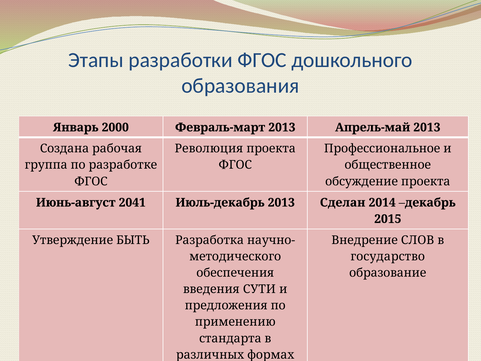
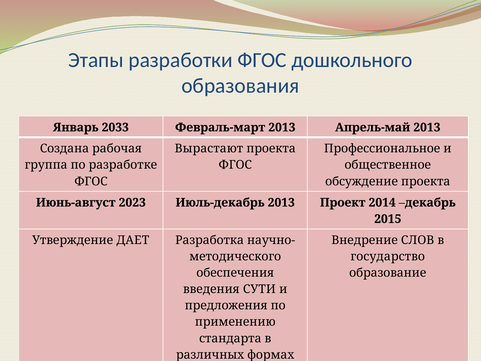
2000: 2000 -> 2033
Революция: Революция -> Вырастают
2041: 2041 -> 2023
Сделан: Сделан -> Проект
БЫТЬ: БЫТЬ -> ДАЕТ
